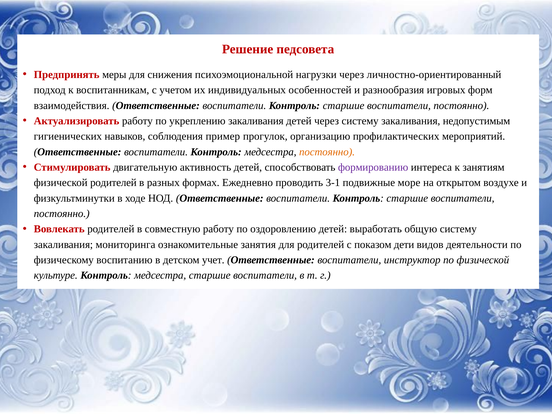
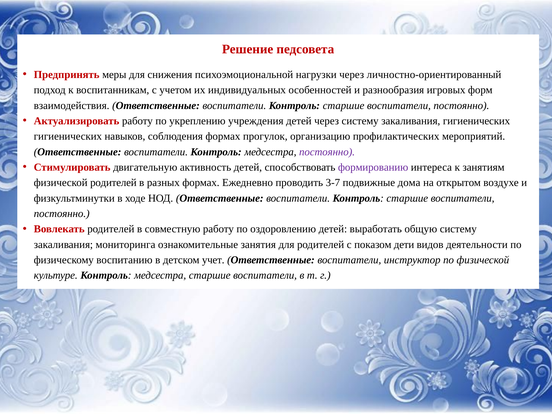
укреплению закаливания: закаливания -> учреждения
закаливания недопустимым: недопустимым -> гигиенических
соблюдения пример: пример -> формах
постоянно at (327, 152) colour: orange -> purple
3-1: 3-1 -> 3-7
море: море -> дома
